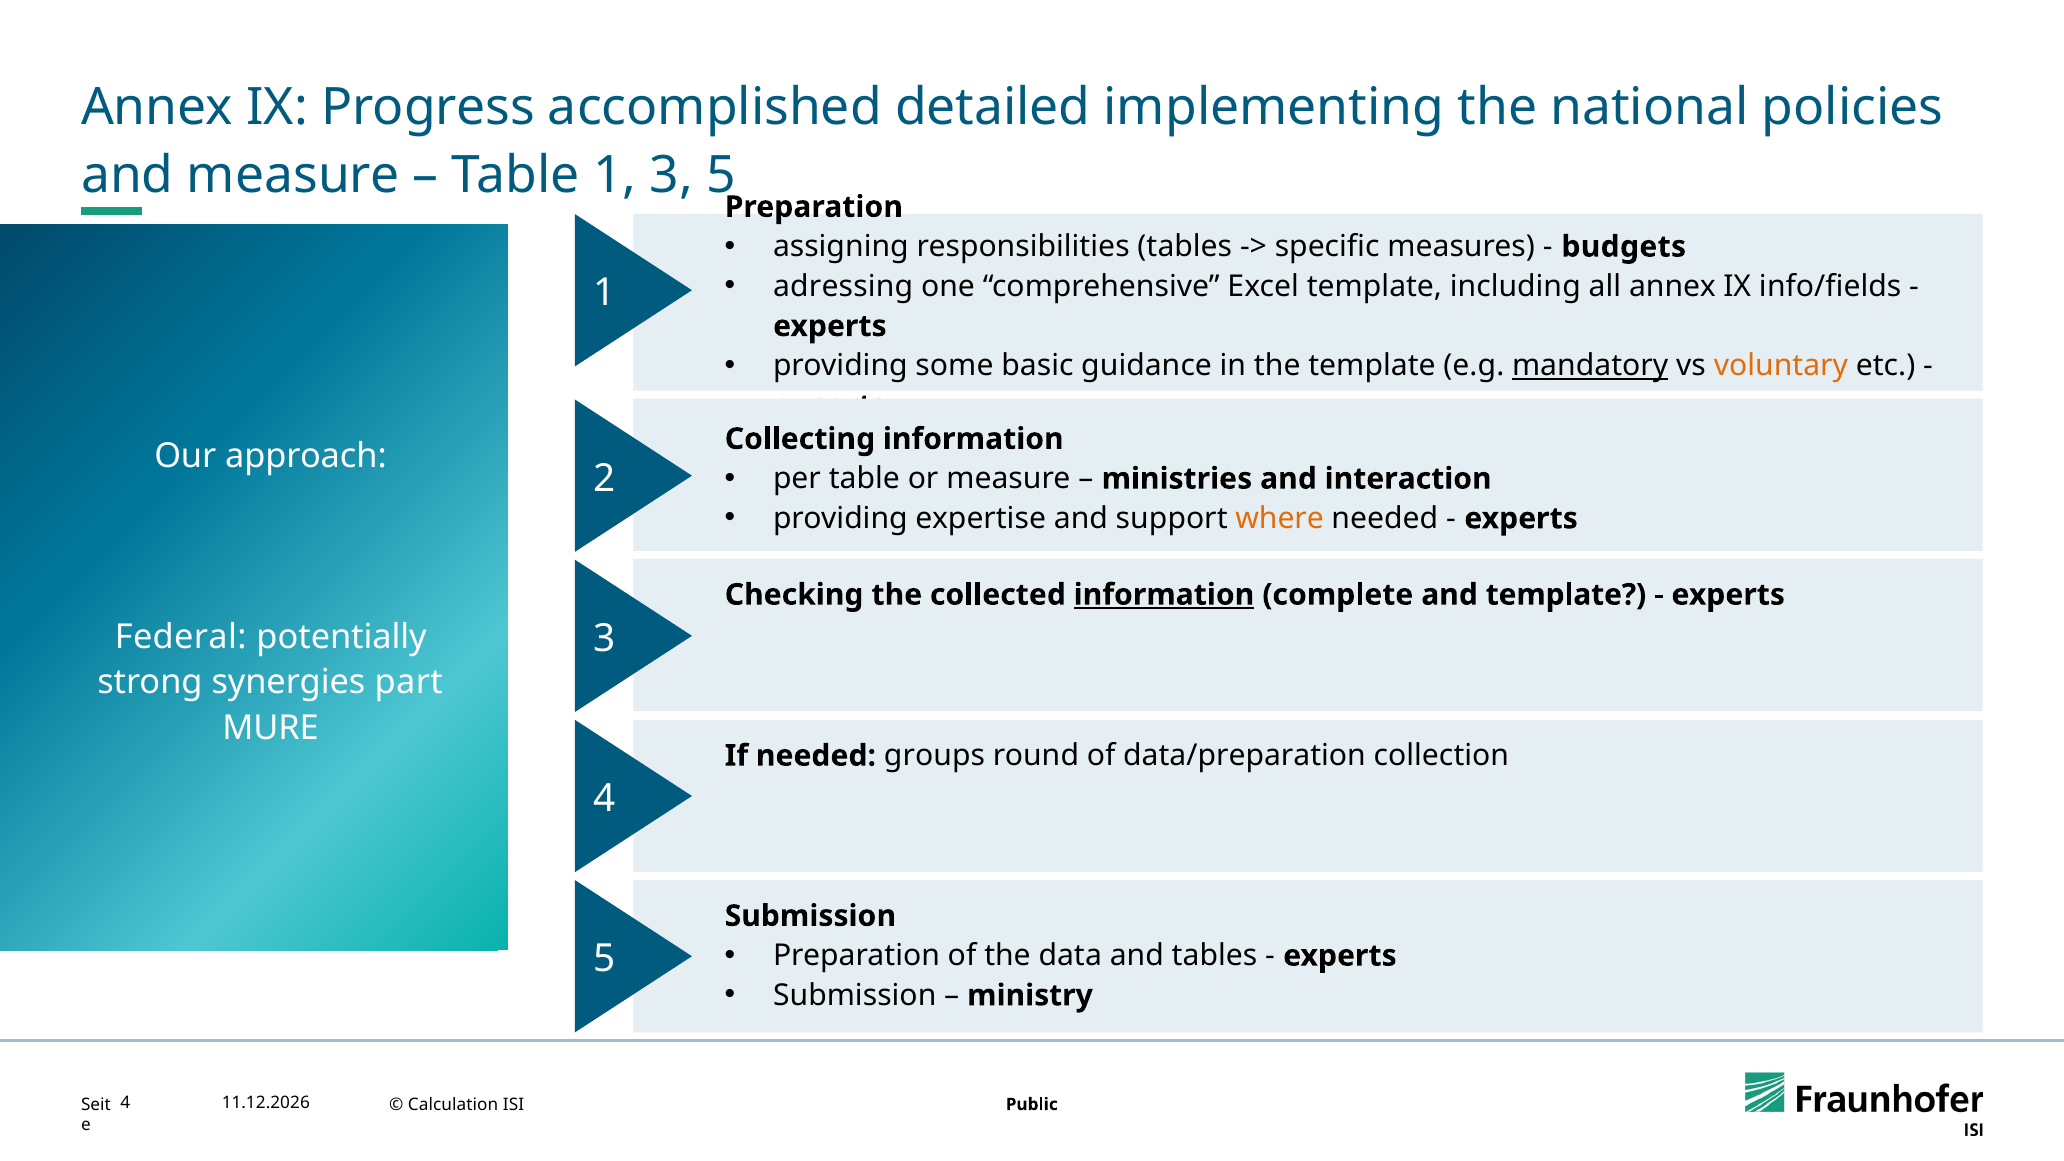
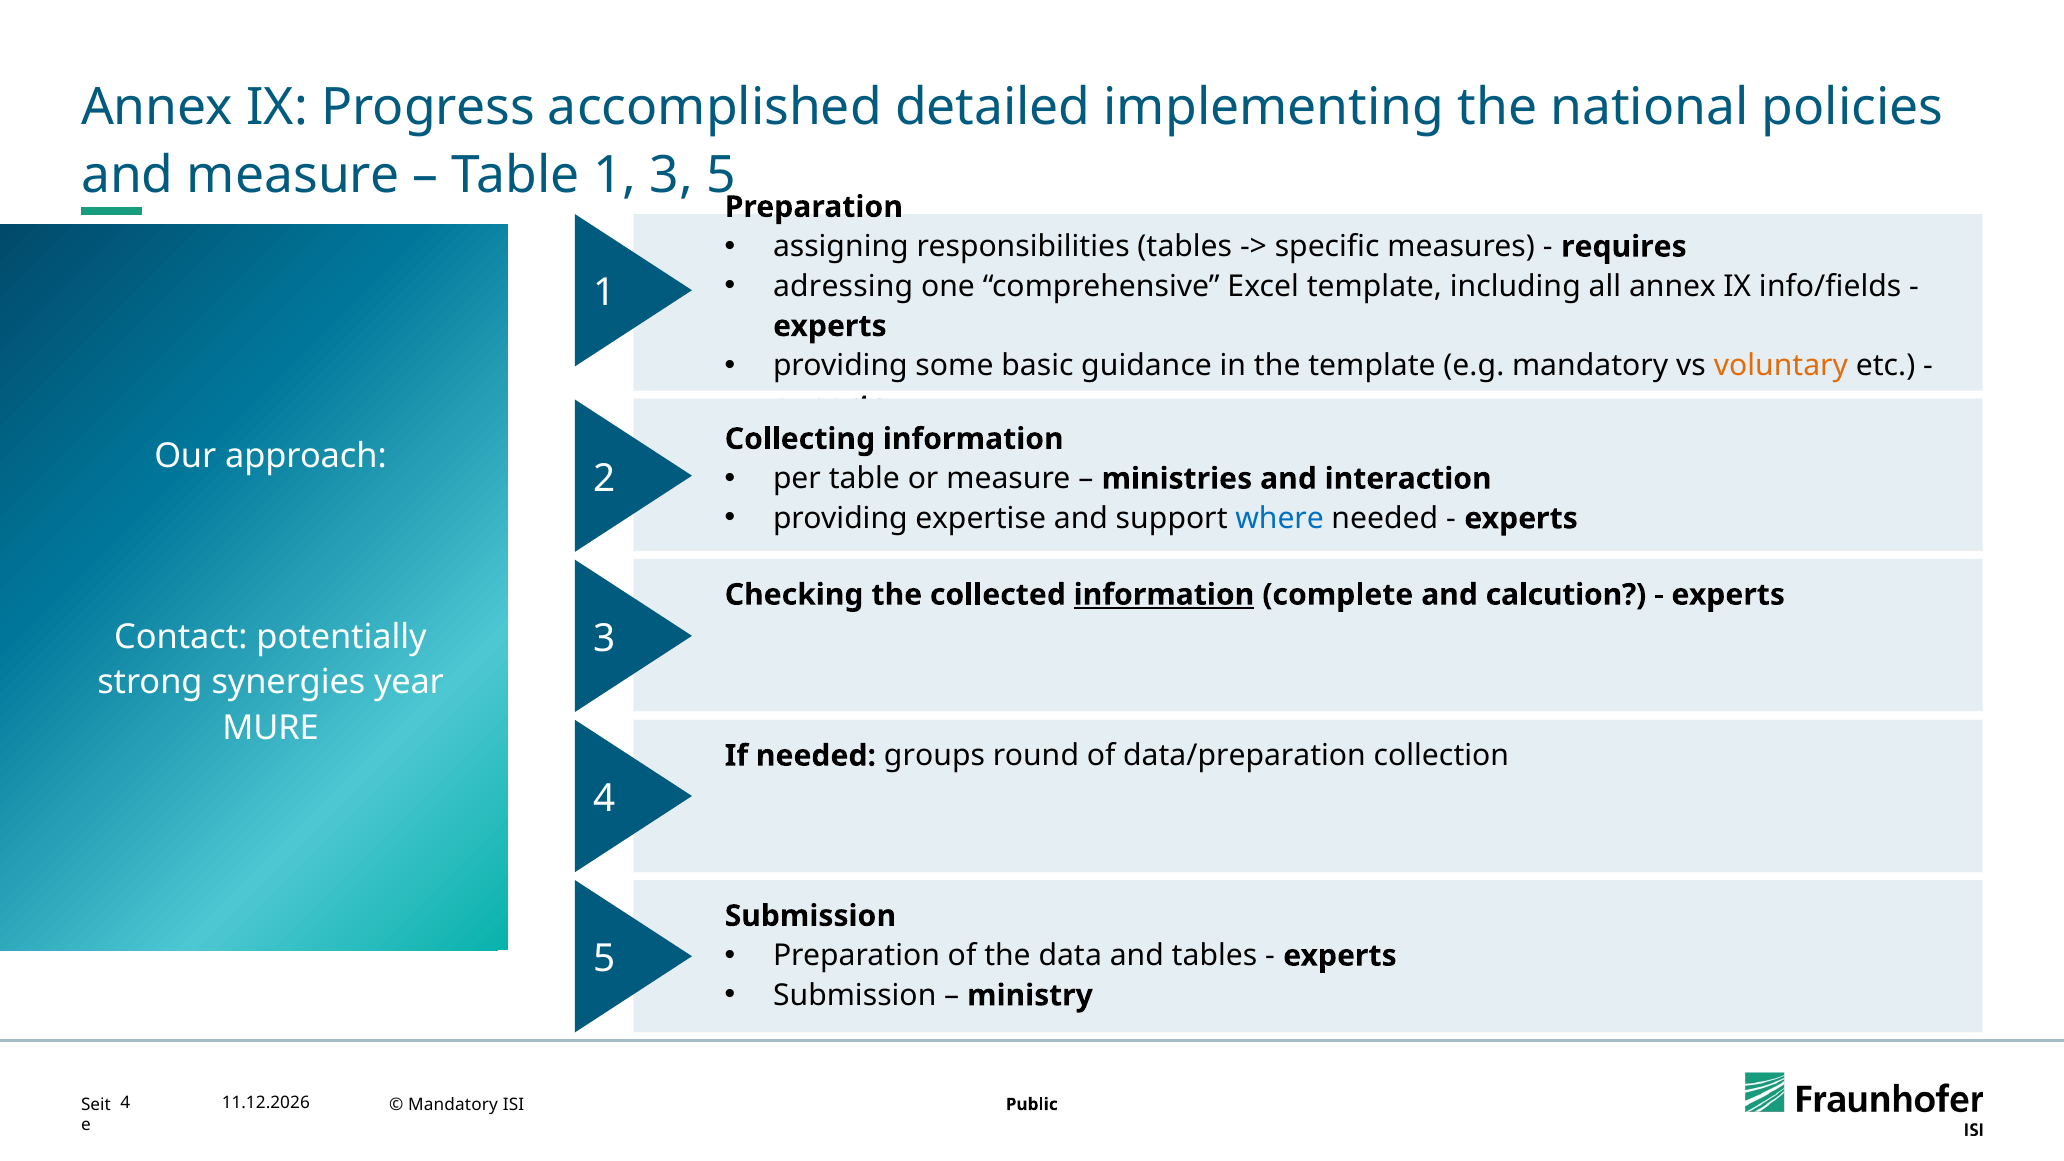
budgets: budgets -> requires
mandatory at (1590, 366) underline: present -> none
where colour: orange -> blue
and template: template -> calcution
Federal: Federal -> Contact
part: part -> year
Calculation at (453, 1104): Calculation -> Mandatory
